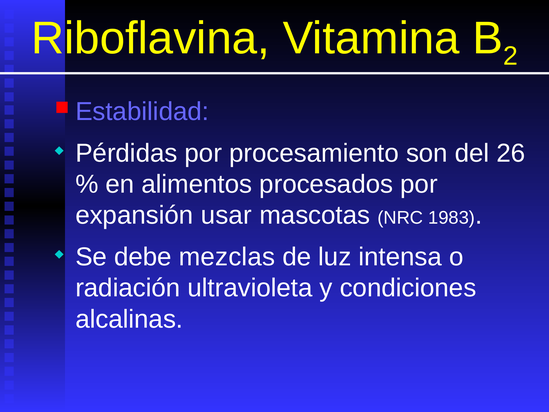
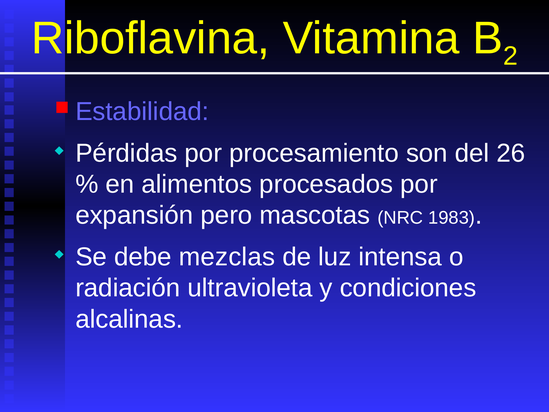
usar: usar -> pero
